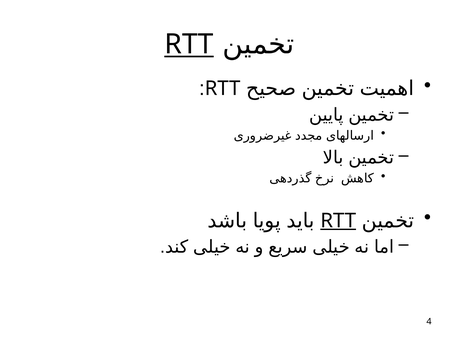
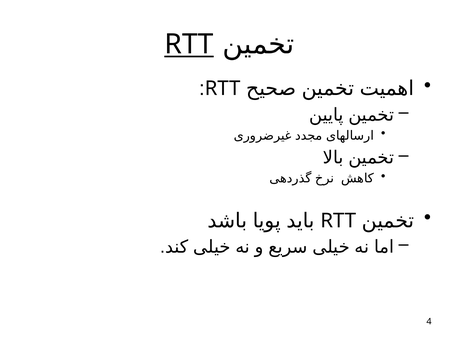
RTT at (338, 221) underline: present -> none
